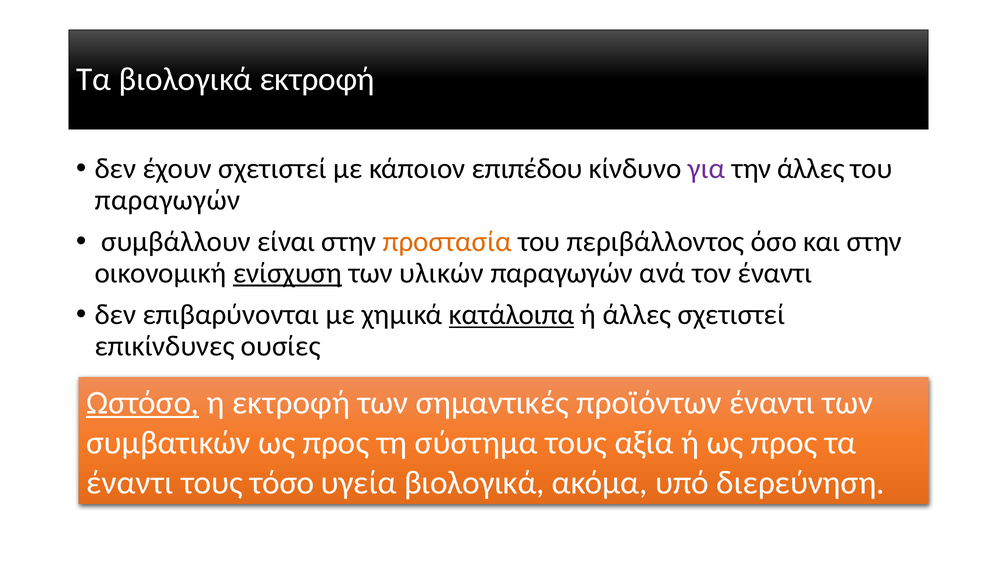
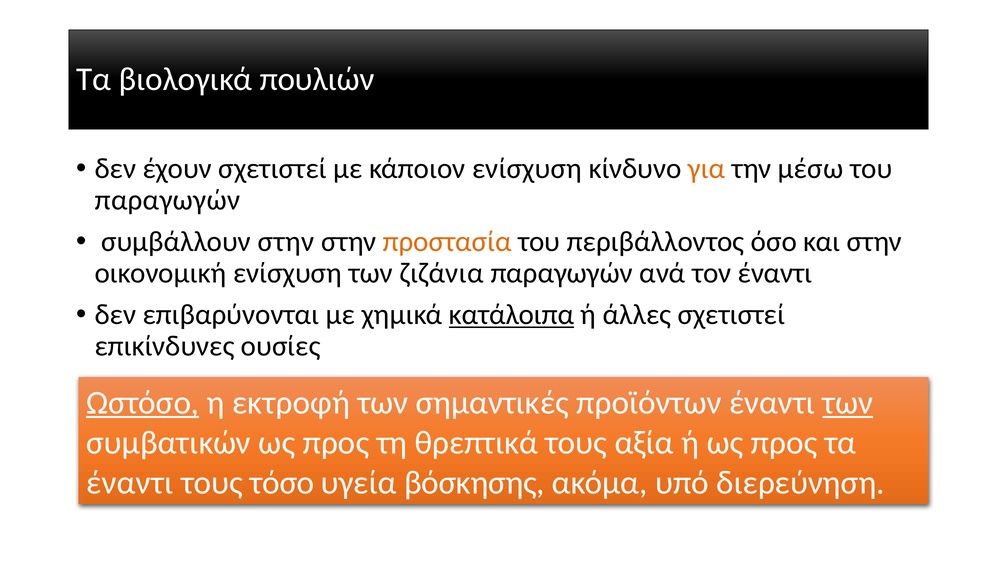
βιολογικά εκτροφή: εκτροφή -> πουλιών
κάποιον επιπέδου: επιπέδου -> ενίσχυση
για colour: purple -> orange
την άλλες: άλλες -> μέσω
συμβάλλουν είναι: είναι -> στην
ενίσχυση at (288, 273) underline: present -> none
υλικών: υλικών -> ζιζάνια
των at (848, 403) underline: none -> present
σύστημα: σύστημα -> θρεπτικά
υγεία βιολογικά: βιολογικά -> βόσκησης
